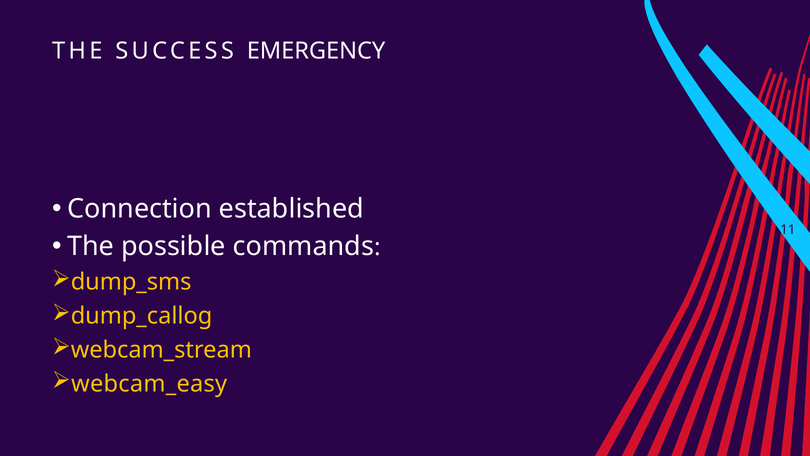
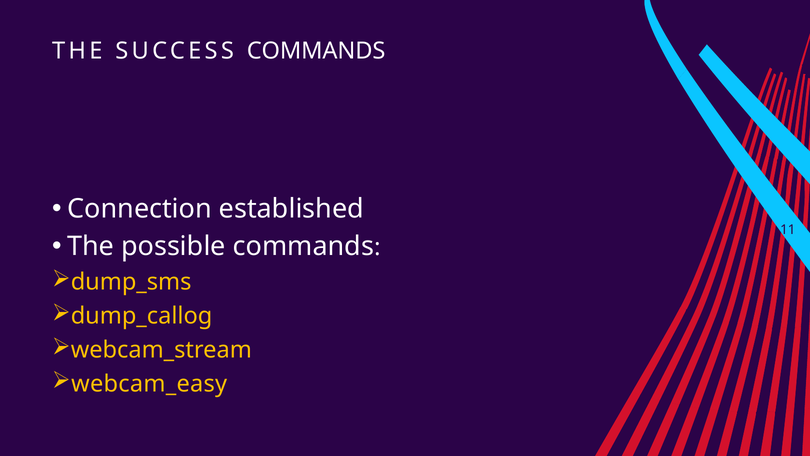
SUCCESS EMERGENCY: EMERGENCY -> COMMANDS
